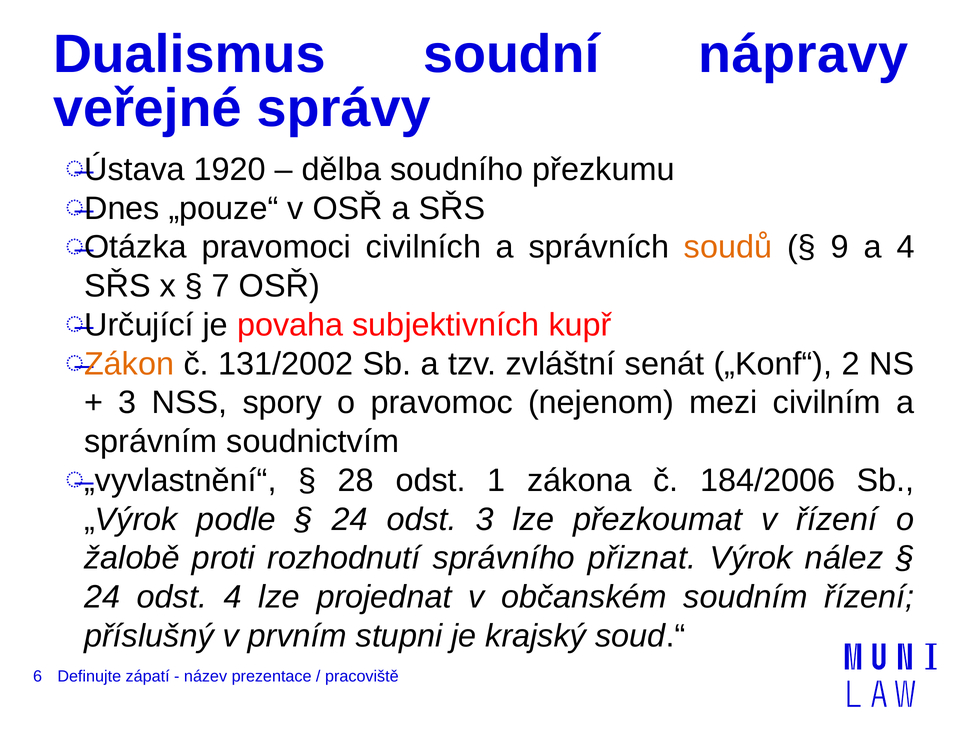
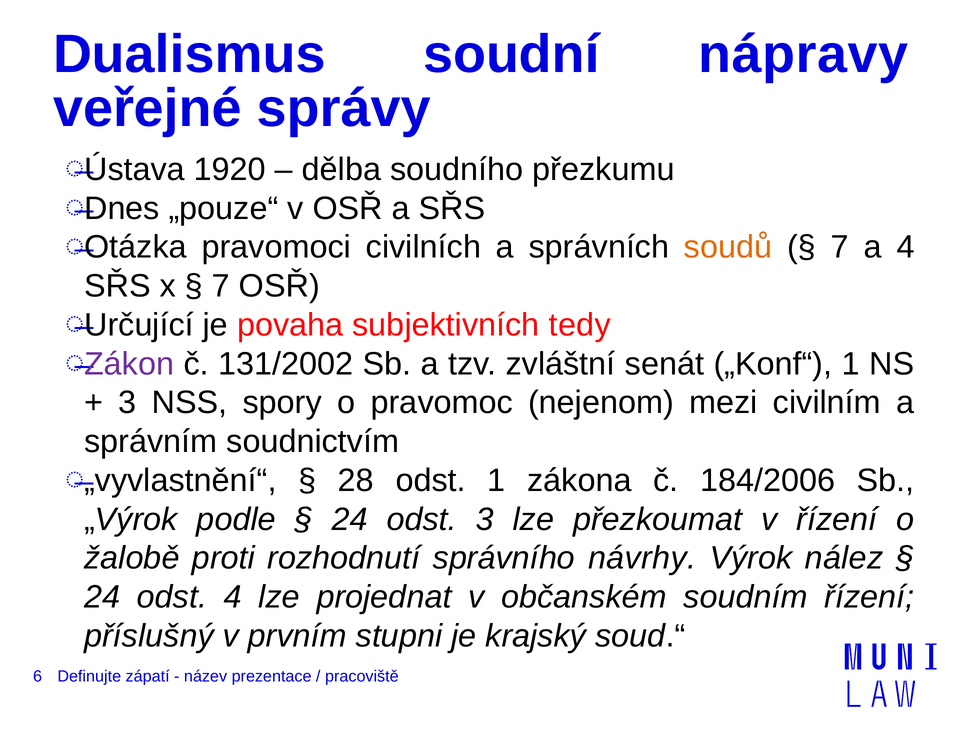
9 at (840, 247): 9 -> 7
kupř: kupř -> tedy
Zákon colour: orange -> purple
„Konf“ 2: 2 -> 1
přiznat: přiznat -> návrhy
